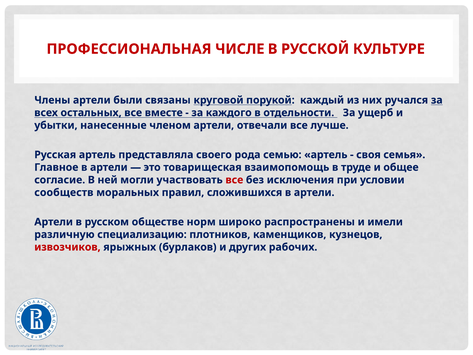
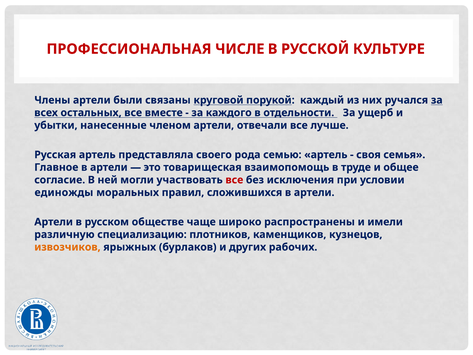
сообществ: сообществ -> единожды
норм: норм -> чаще
извозчиков colour: red -> orange
